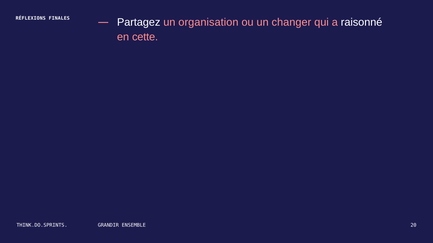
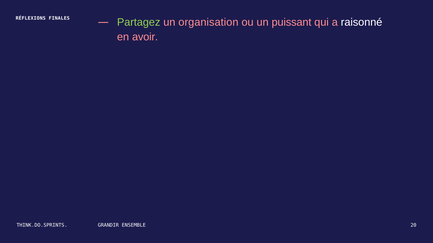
Partagez colour: white -> light green
changer: changer -> puissant
cette: cette -> avoir
